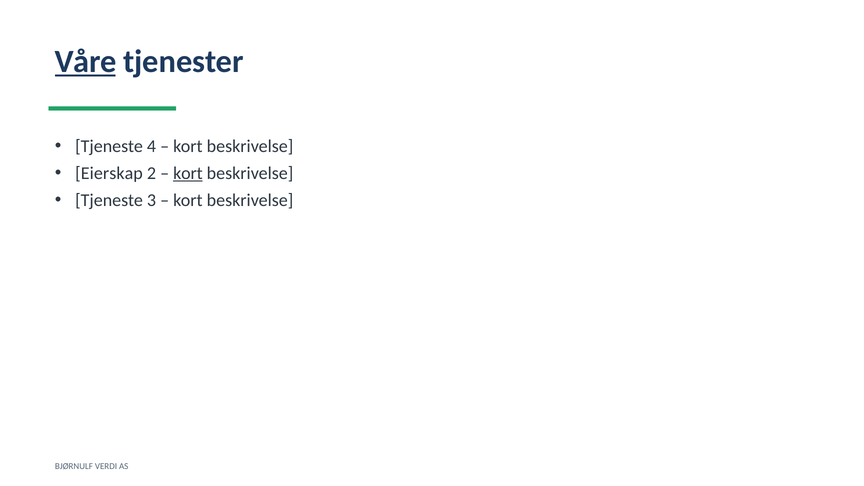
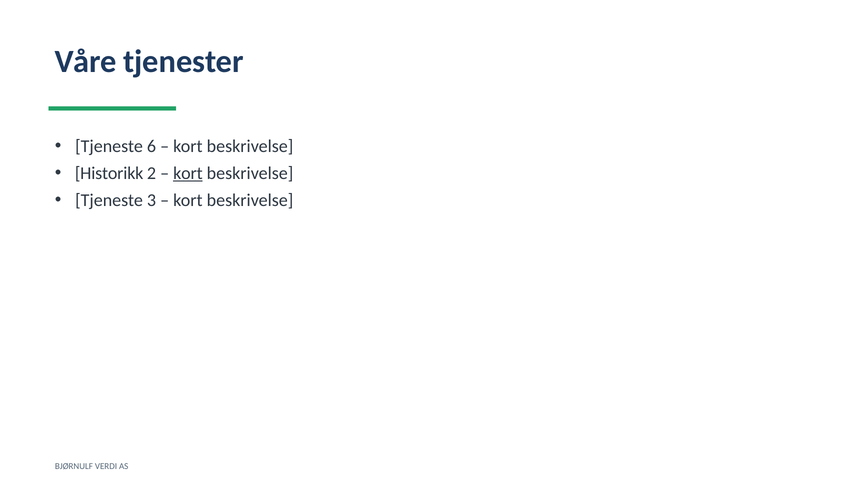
Våre underline: present -> none
4: 4 -> 6
Eierskap: Eierskap -> Historikk
